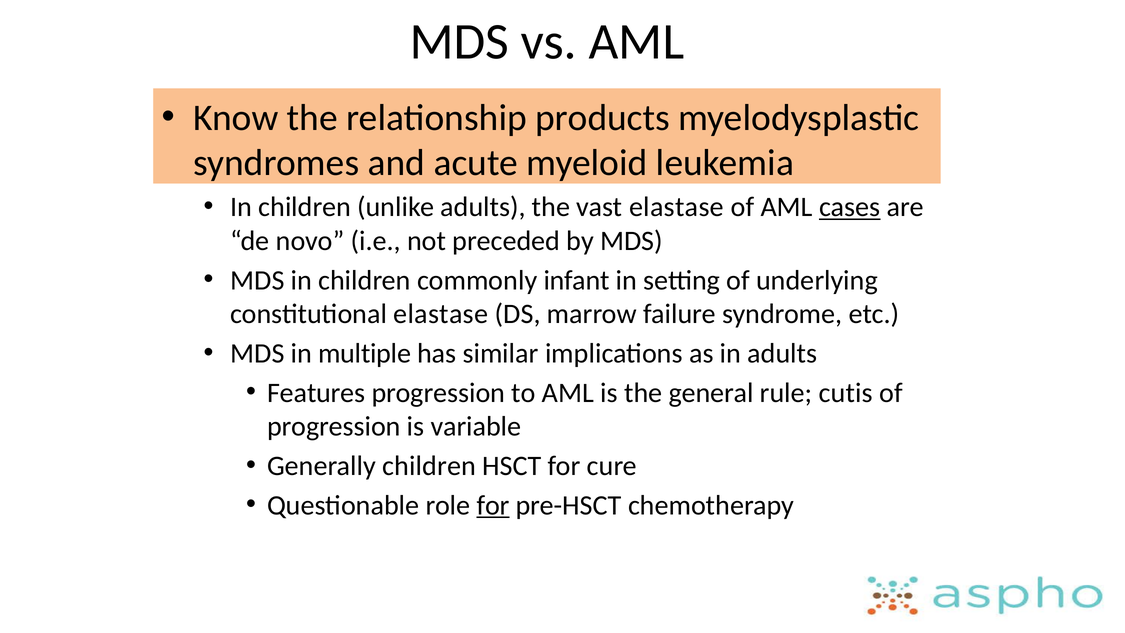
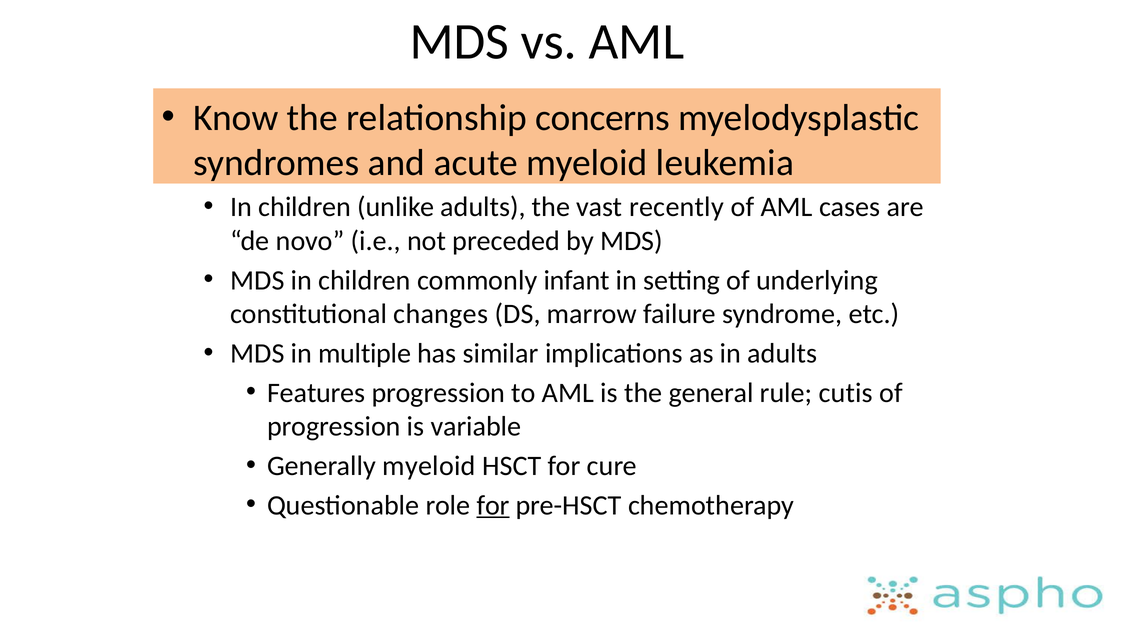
products: products -> concerns
vast elastase: elastase -> recently
cases underline: present -> none
constitutional elastase: elastase -> changes
Generally children: children -> myeloid
